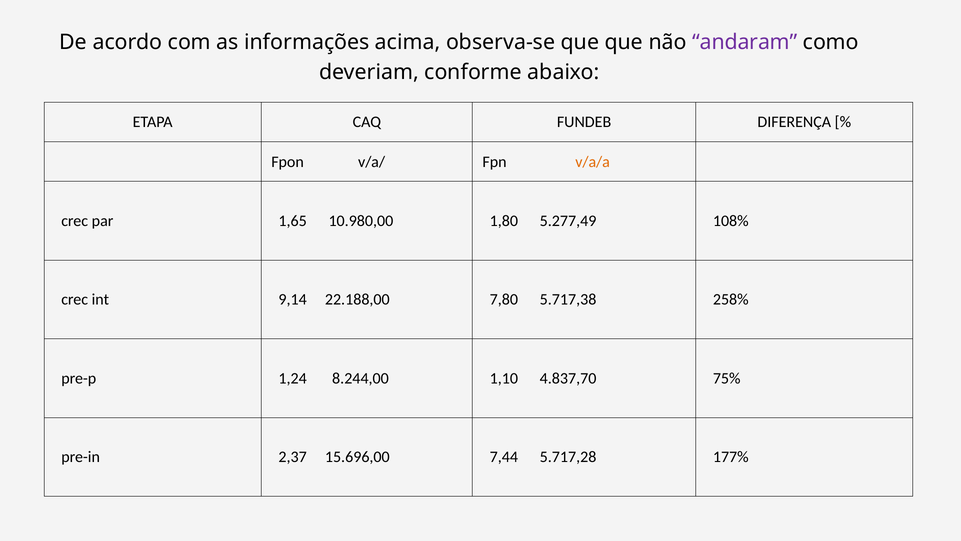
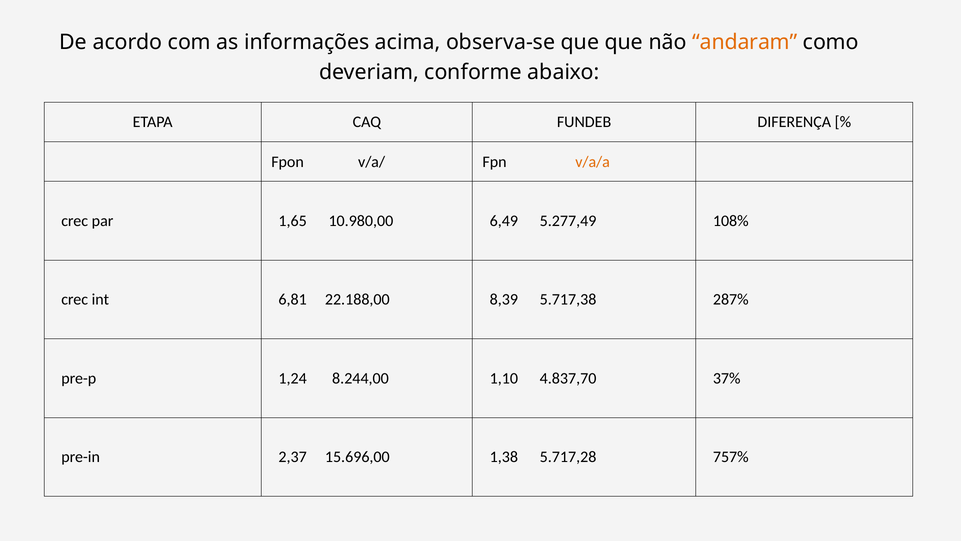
andaram colour: purple -> orange
1,80: 1,80 -> 6,49
9,14: 9,14 -> 6,81
7,80: 7,80 -> 8,39
258%: 258% -> 287%
75%: 75% -> 37%
7,44: 7,44 -> 1,38
177%: 177% -> 757%
